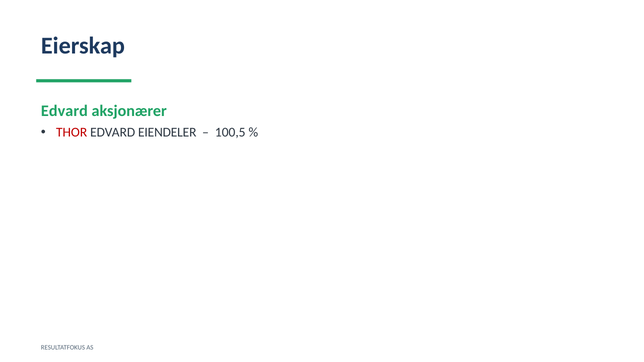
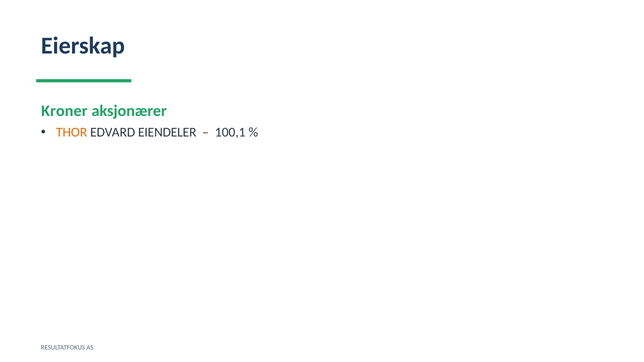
Edvard at (64, 111): Edvard -> Kroner
THOR colour: red -> orange
100,5: 100,5 -> 100,1
